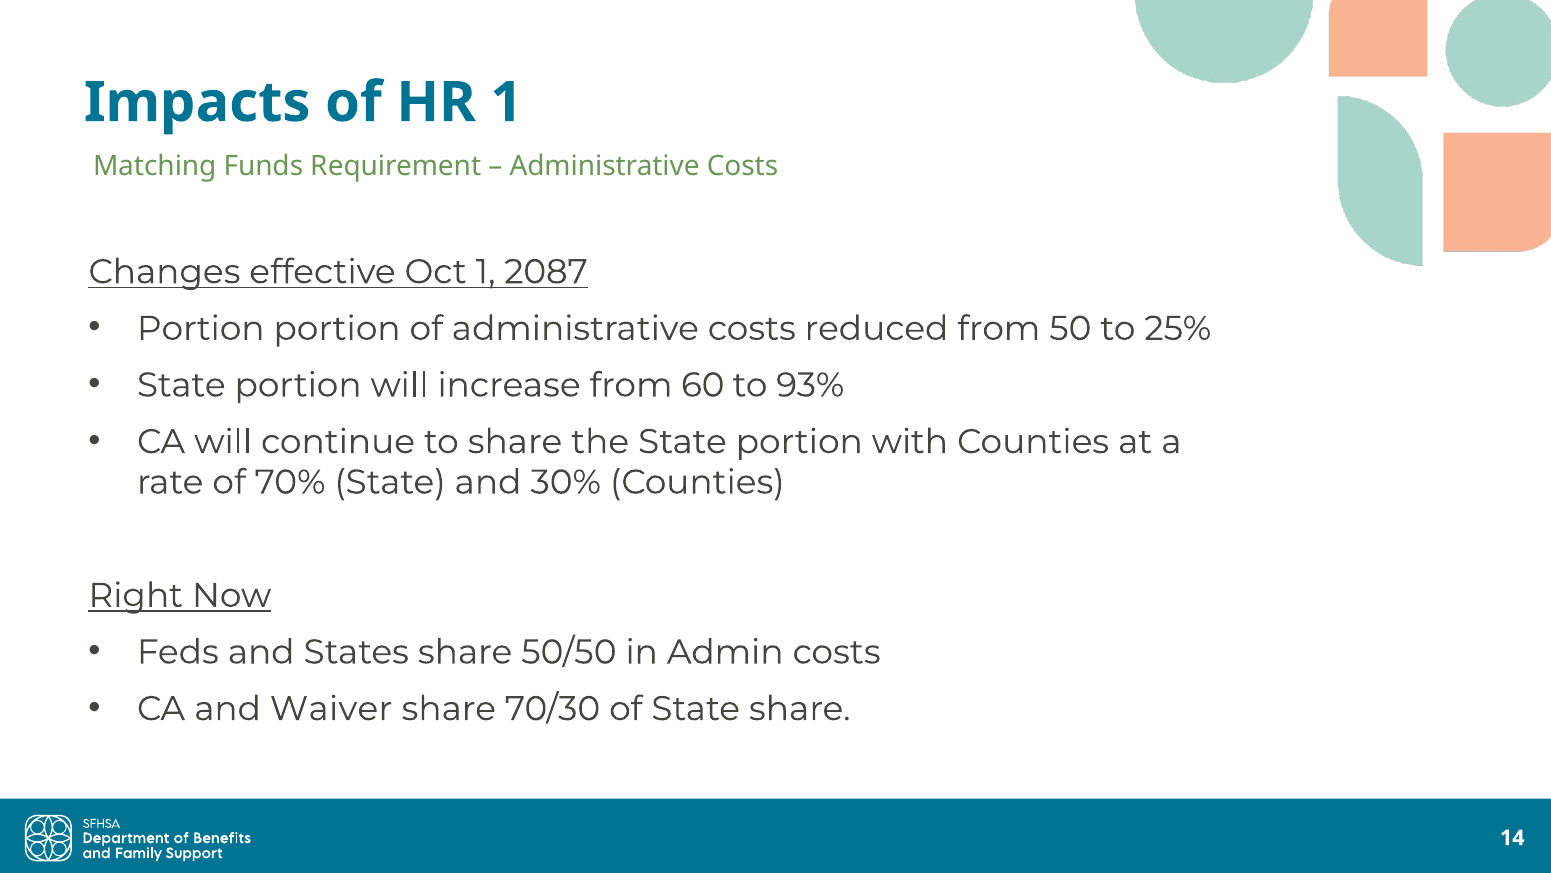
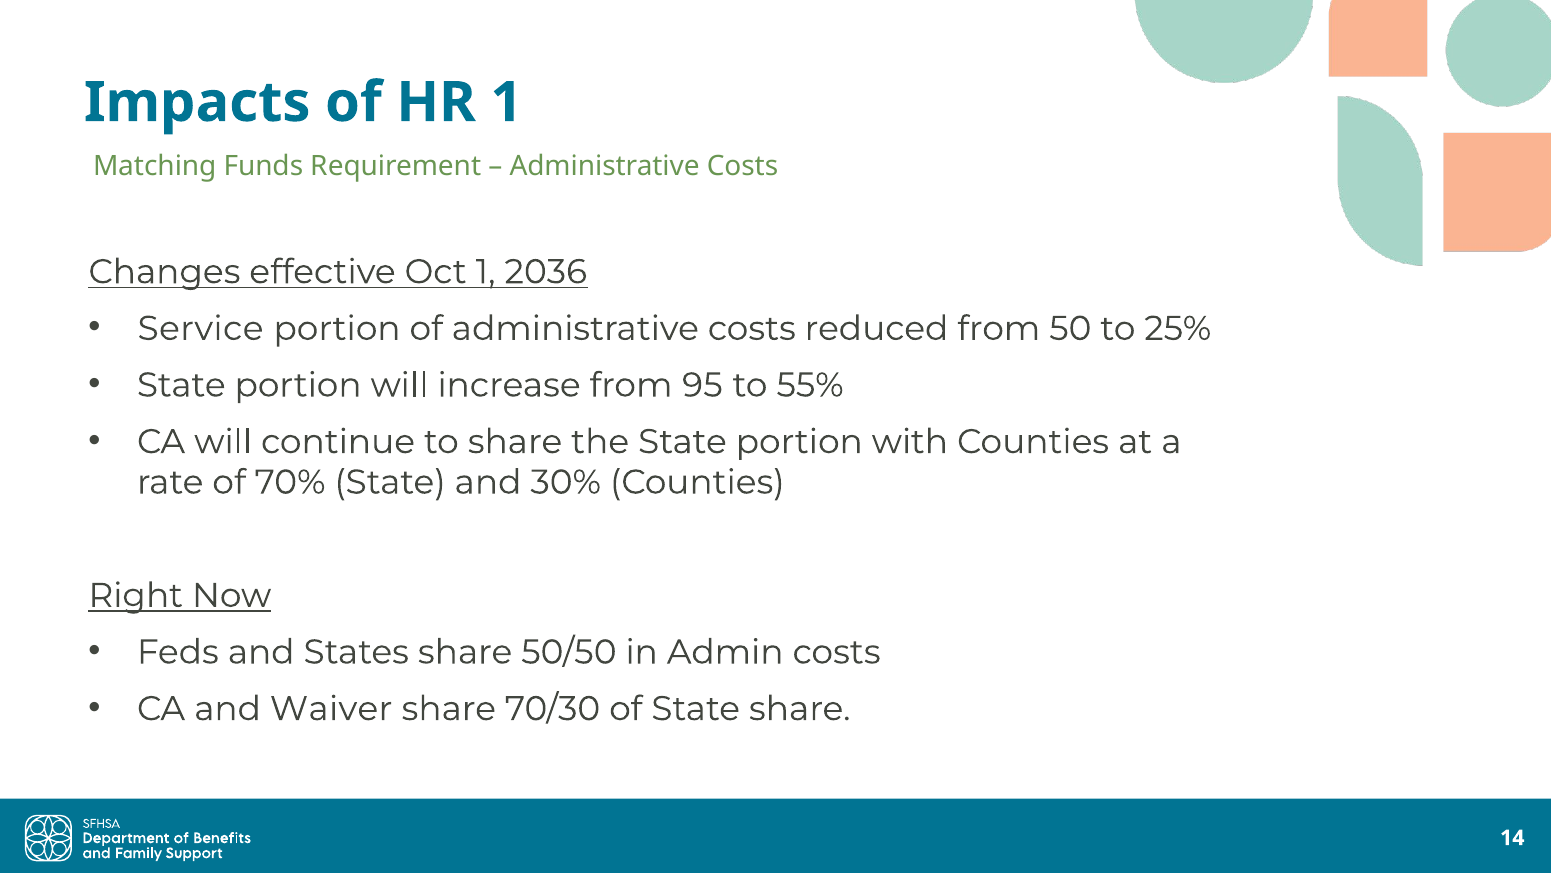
2087: 2087 -> 2036
Portion at (201, 328): Portion -> Service
60: 60 -> 95
93%: 93% -> 55%
